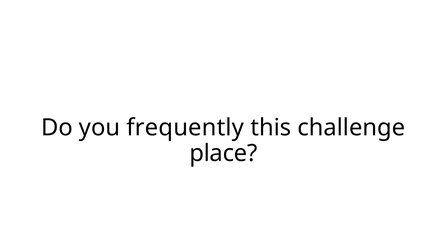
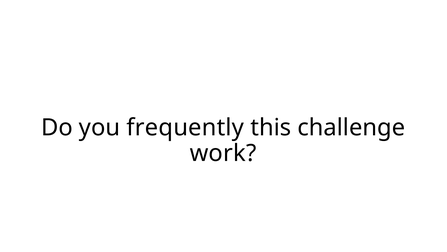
place: place -> work
